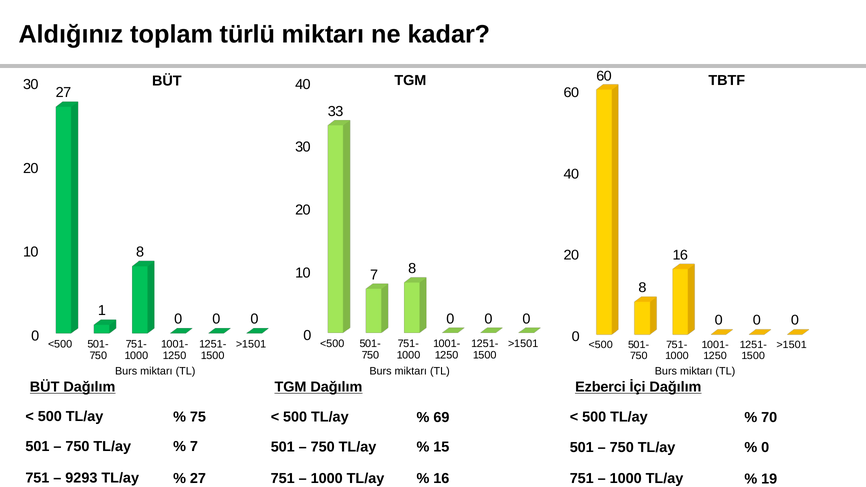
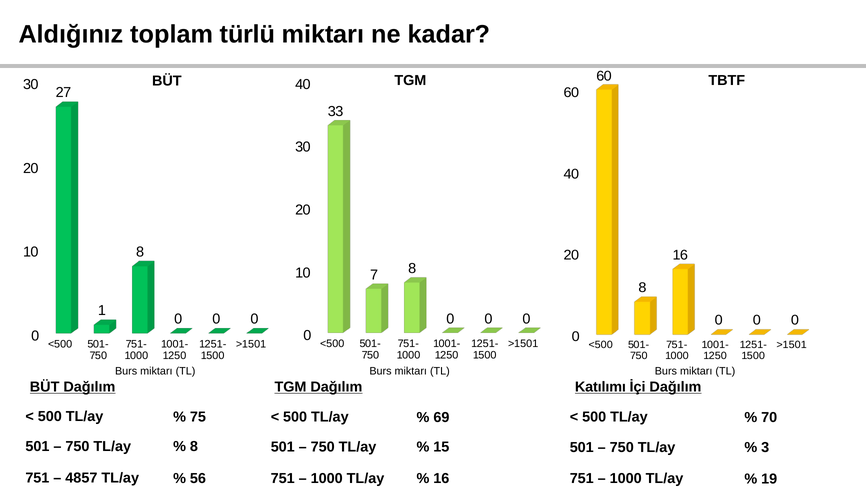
Ezberci: Ezberci -> Katılımı
7 at (194, 447): 7 -> 8
0 at (765, 447): 0 -> 3
9293: 9293 -> 4857
27 at (198, 478): 27 -> 56
